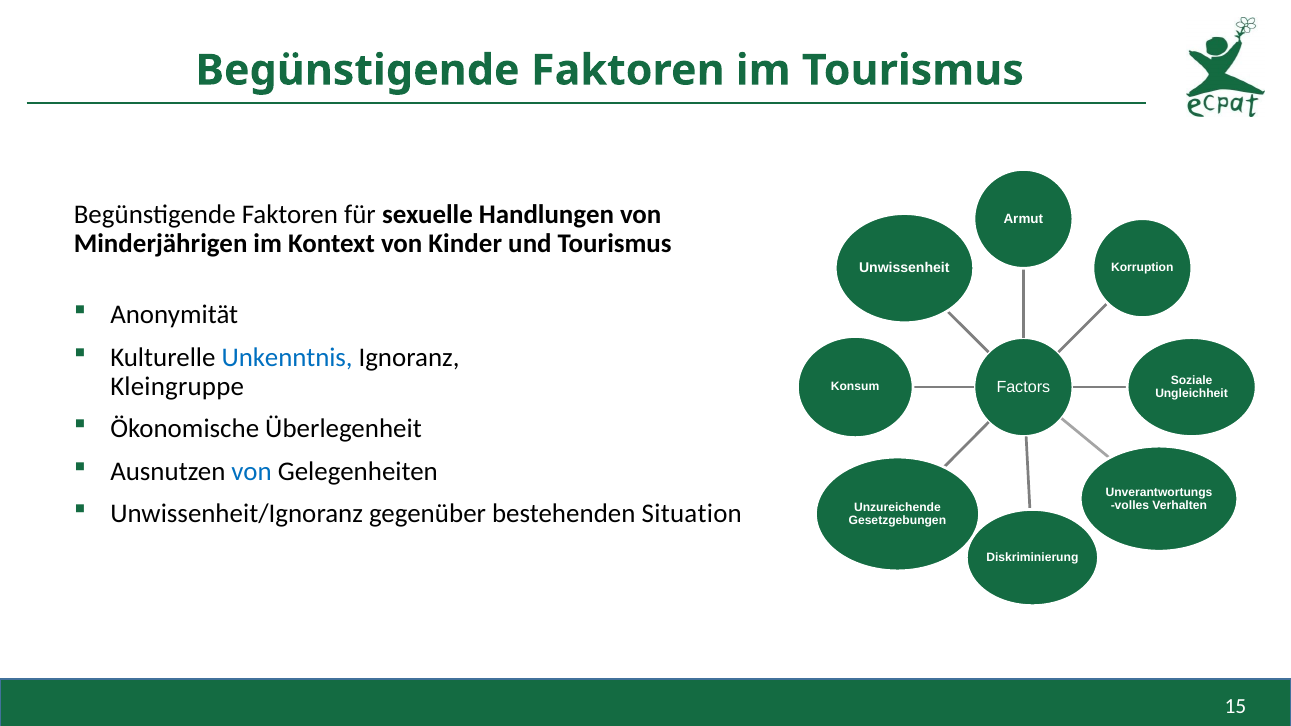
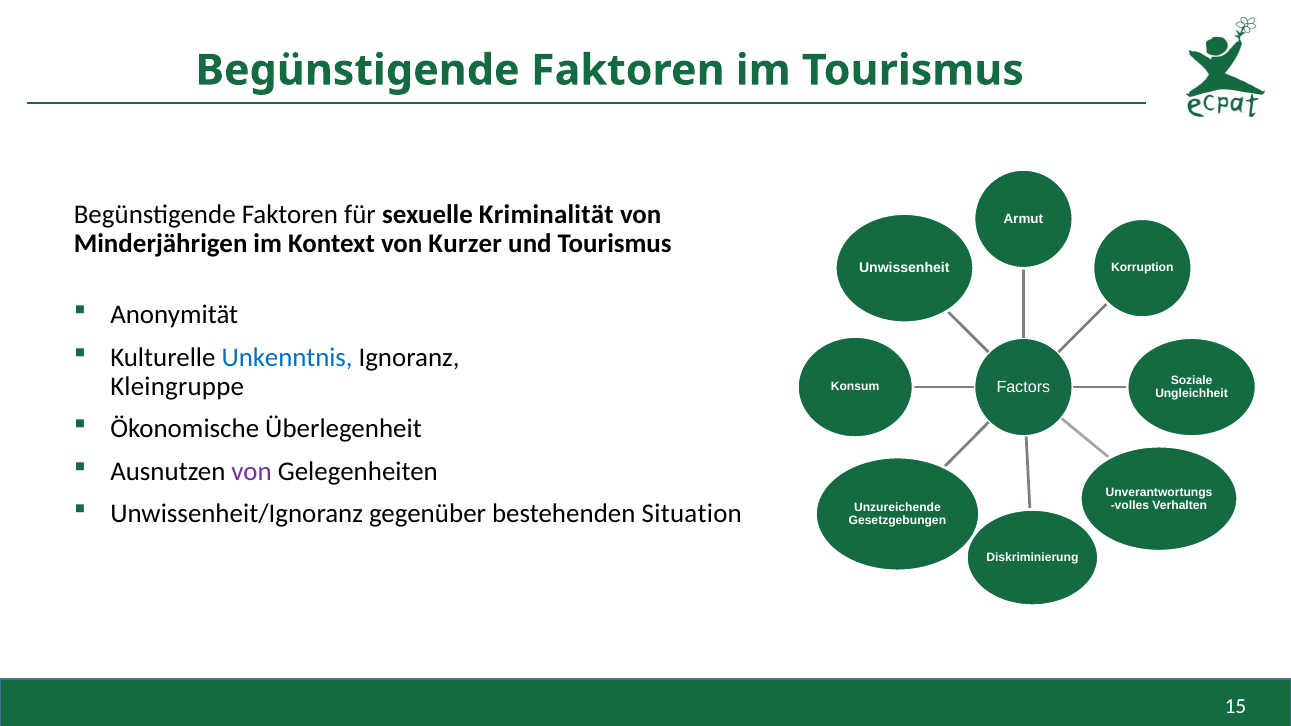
Handlungen: Handlungen -> Kriminalität
Kinder: Kinder -> Kurzer
von at (252, 471) colour: blue -> purple
